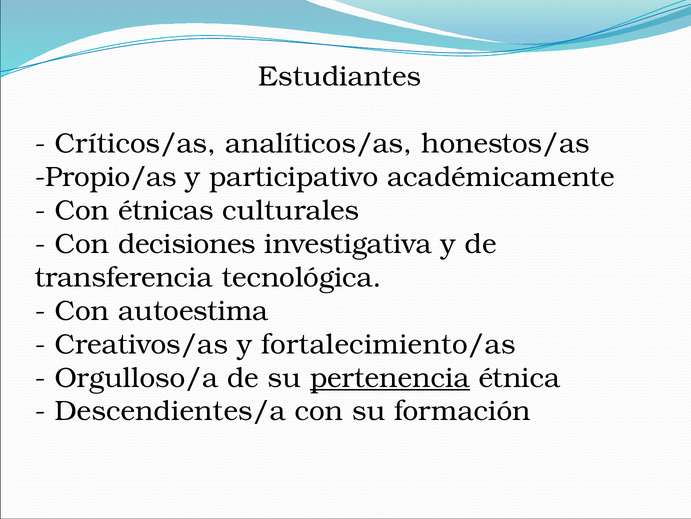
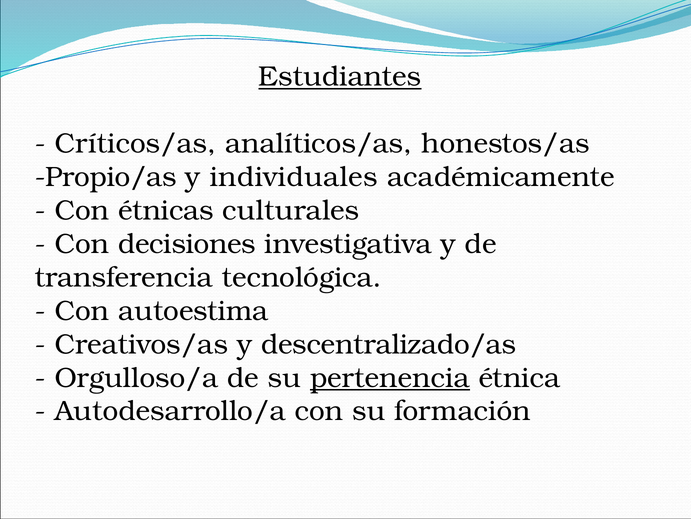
Estudiantes underline: none -> present
participativo: participativo -> individuales
fortalecimiento/as: fortalecimiento/as -> descentralizado/as
Descendientes/a: Descendientes/a -> Autodesarrollo/a
